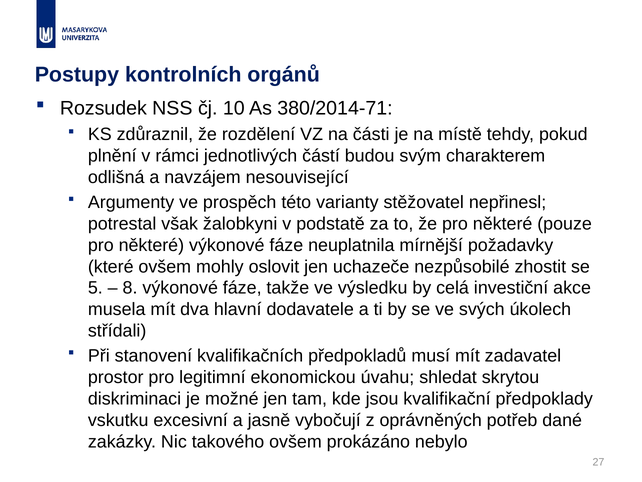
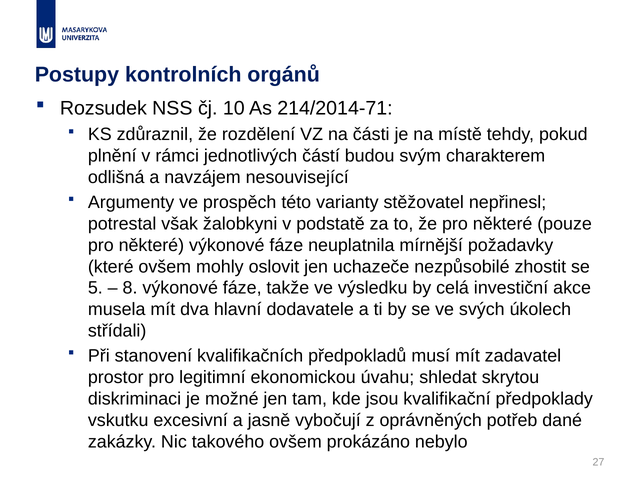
380/2014-71: 380/2014-71 -> 214/2014-71
